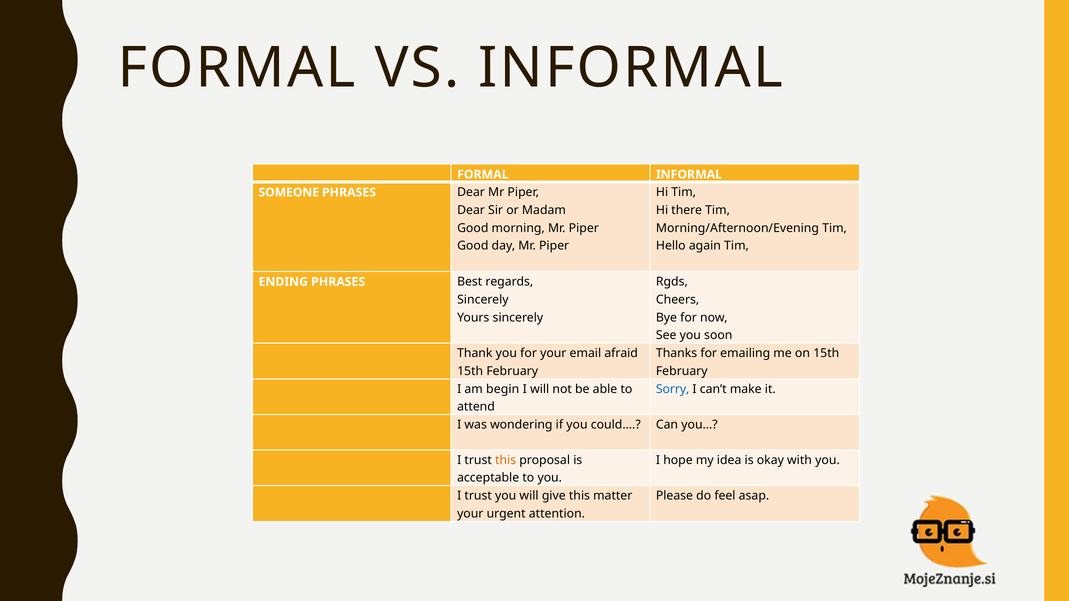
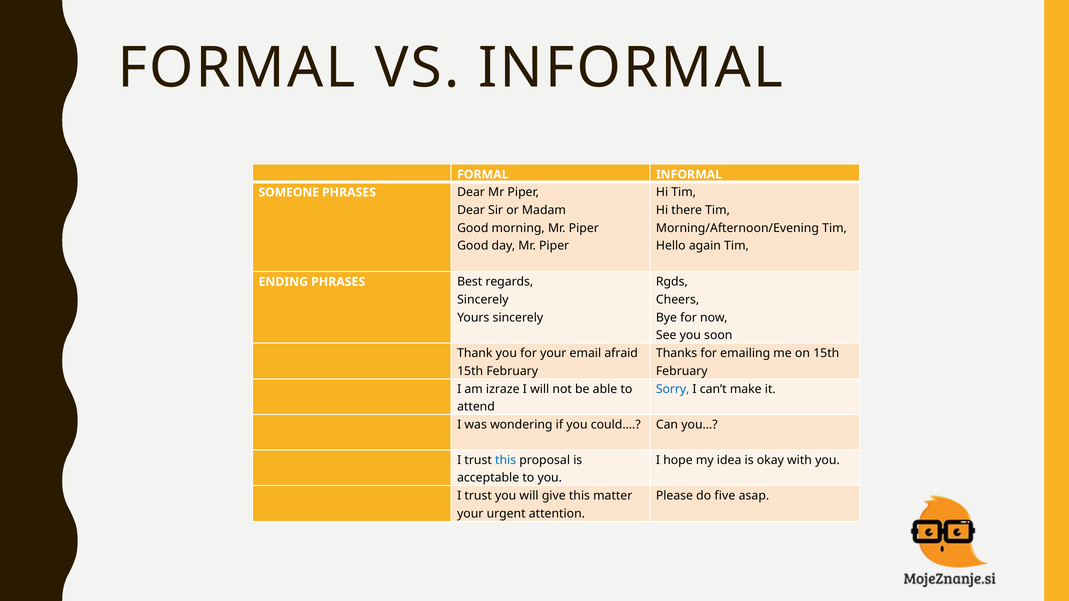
begin: begin -> izraze
this at (506, 460) colour: orange -> blue
feel: feel -> five
